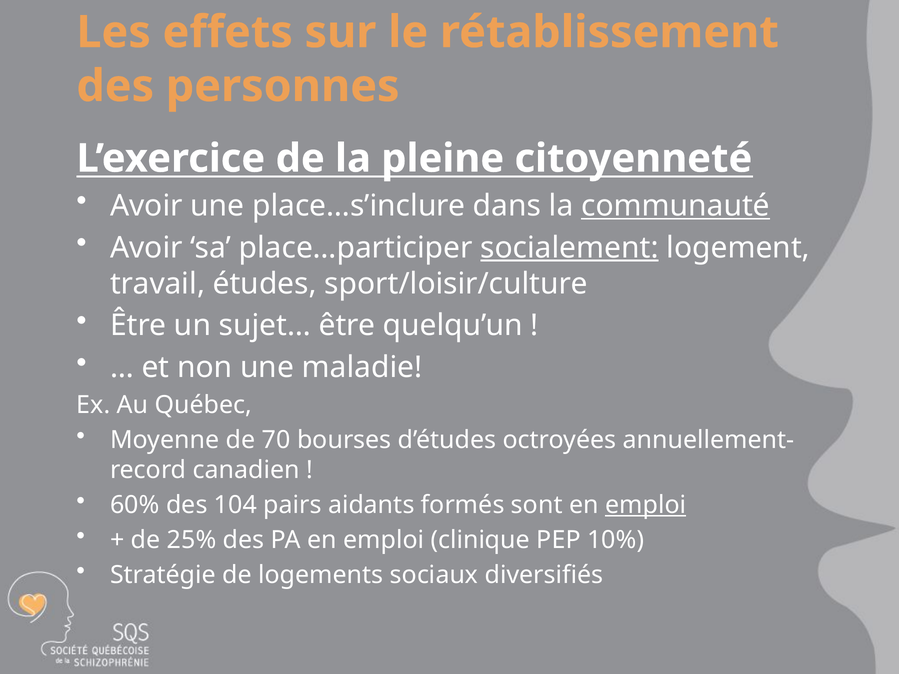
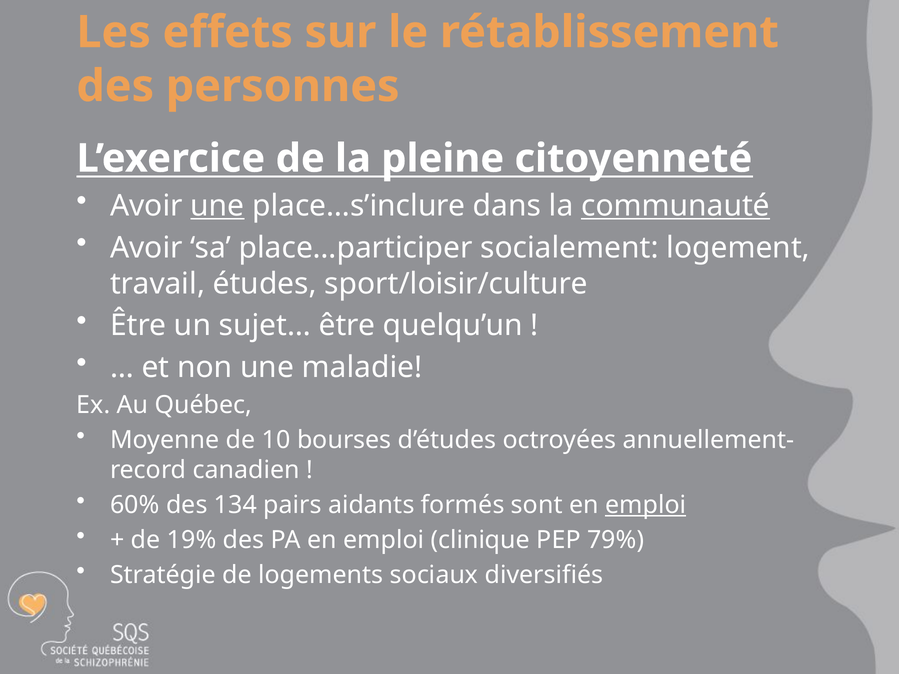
une at (217, 206) underline: none -> present
socialement underline: present -> none
70: 70 -> 10
104: 104 -> 134
25%: 25% -> 19%
10%: 10% -> 79%
